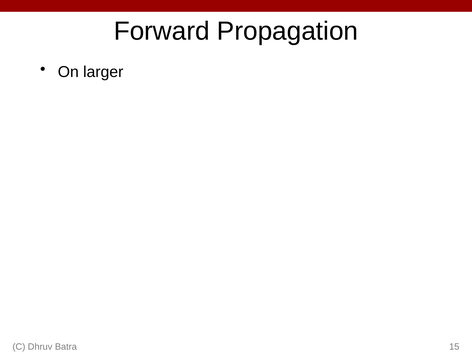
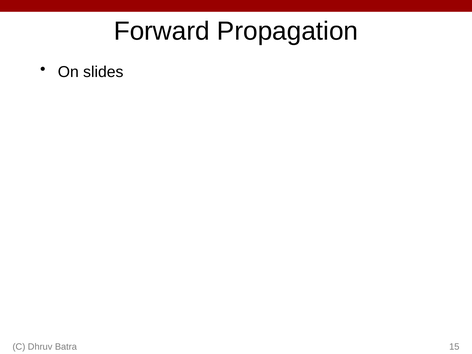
larger: larger -> slides
